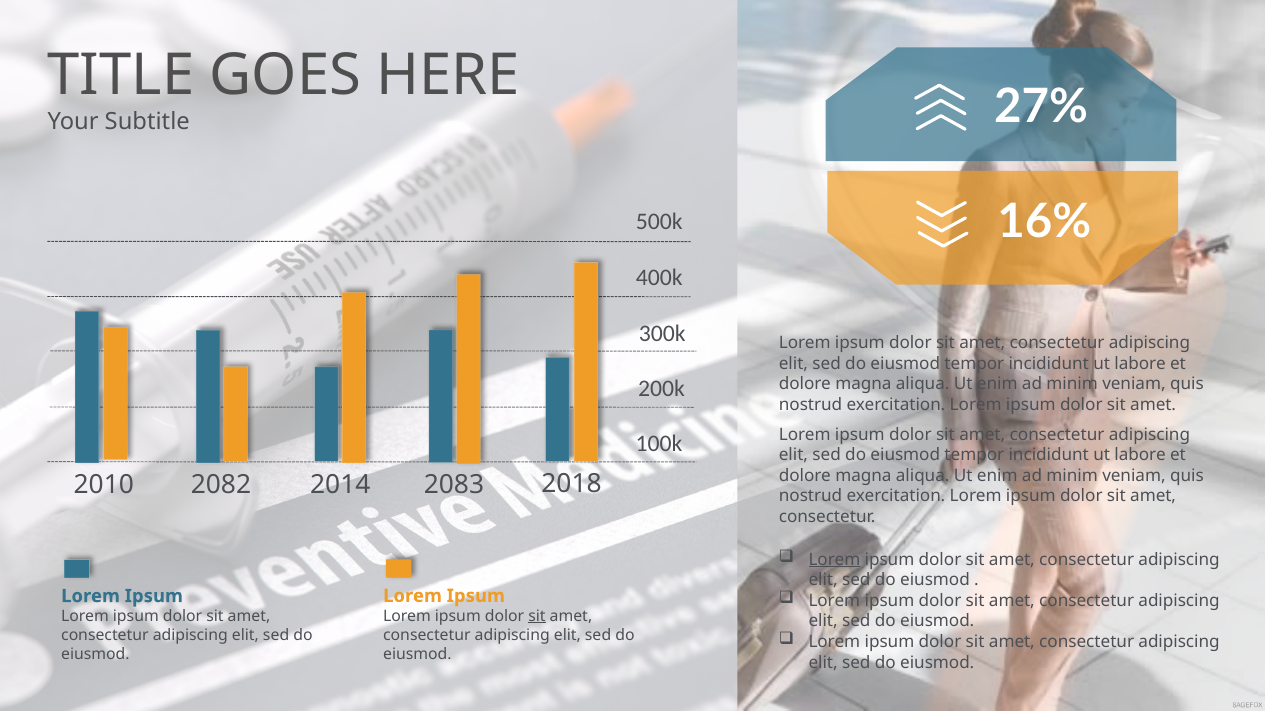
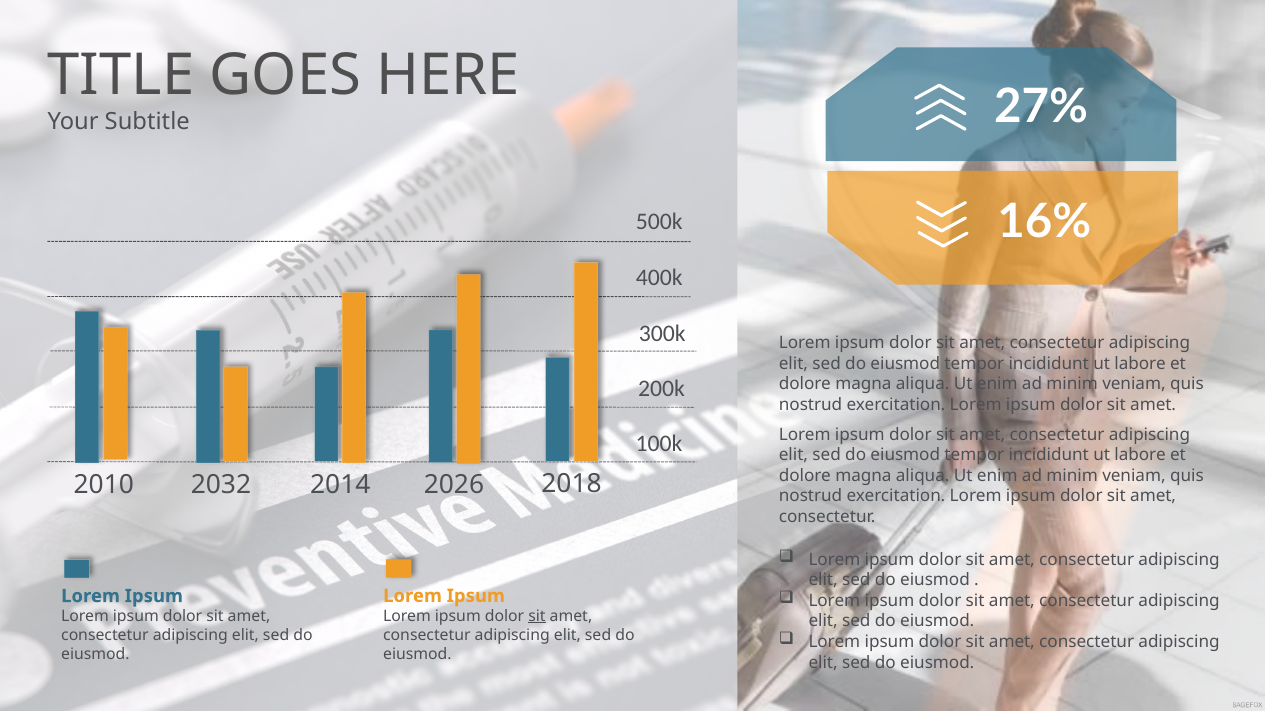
2082: 2082 -> 2032
2083: 2083 -> 2026
Lorem at (834, 560) underline: present -> none
